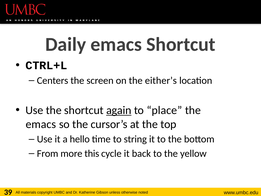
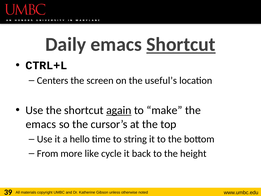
Shortcut at (181, 44) underline: none -> present
either’s: either’s -> useful’s
place: place -> make
this: this -> like
yellow: yellow -> height
